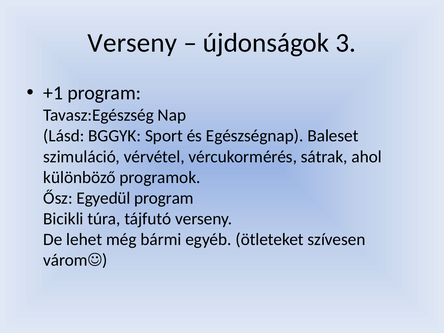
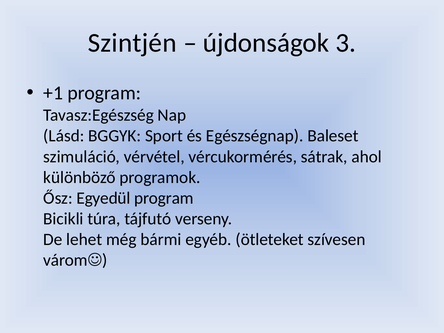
Verseny at (132, 43): Verseny -> Szintjén
